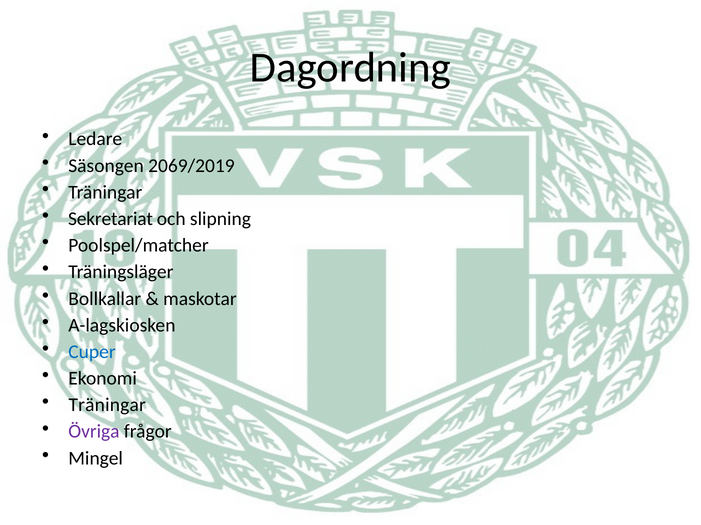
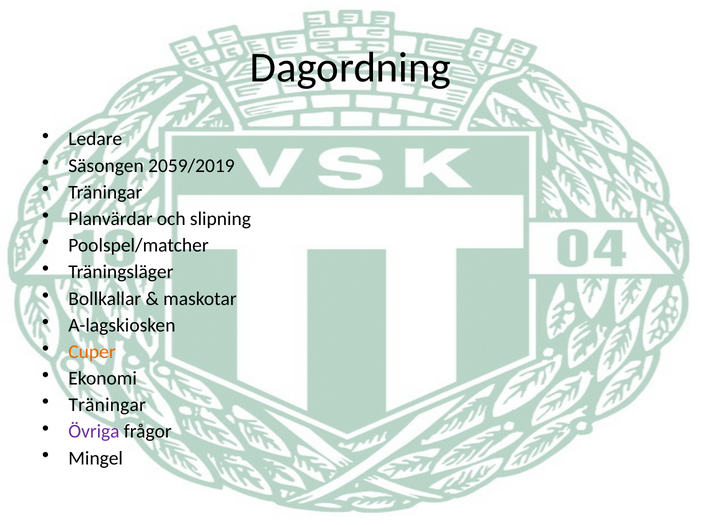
2069/2019: 2069/2019 -> 2059/2019
Sekretariat: Sekretariat -> Planvärdar
Cuper colour: blue -> orange
